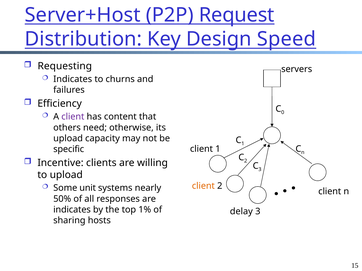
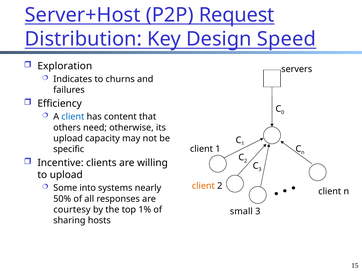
Requesting: Requesting -> Exploration
client at (73, 117) colour: purple -> blue
unit: unit -> into
indicates at (72, 210): indicates -> courtesy
delay: delay -> small
